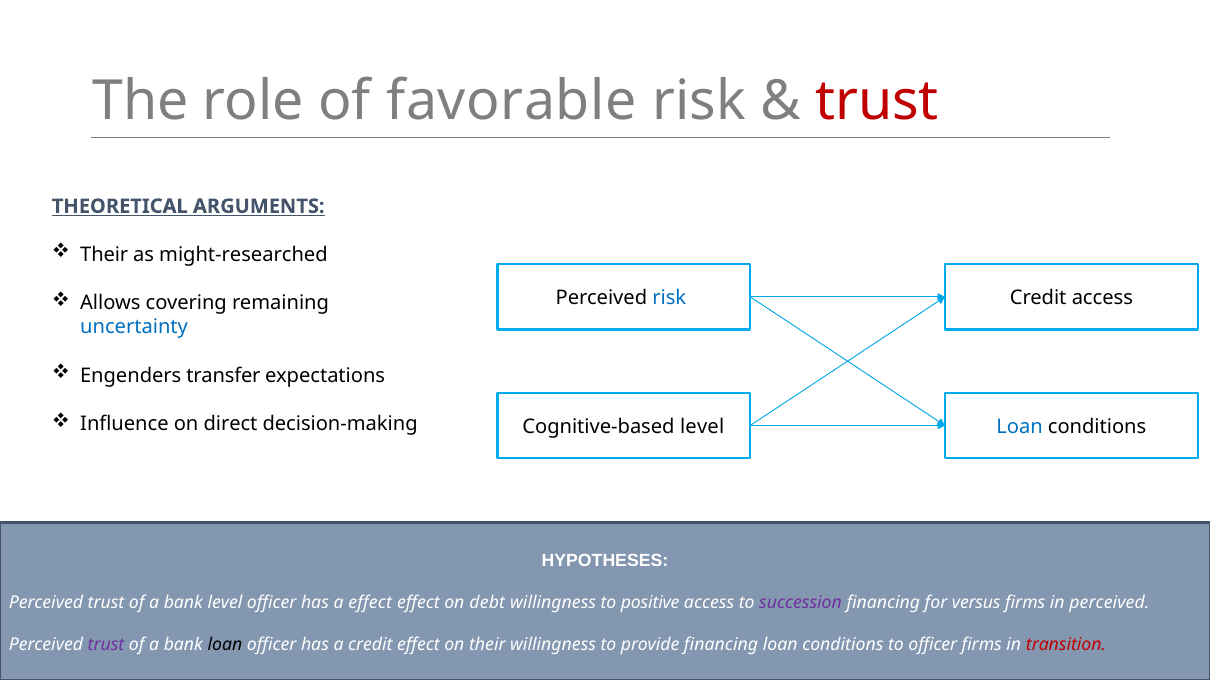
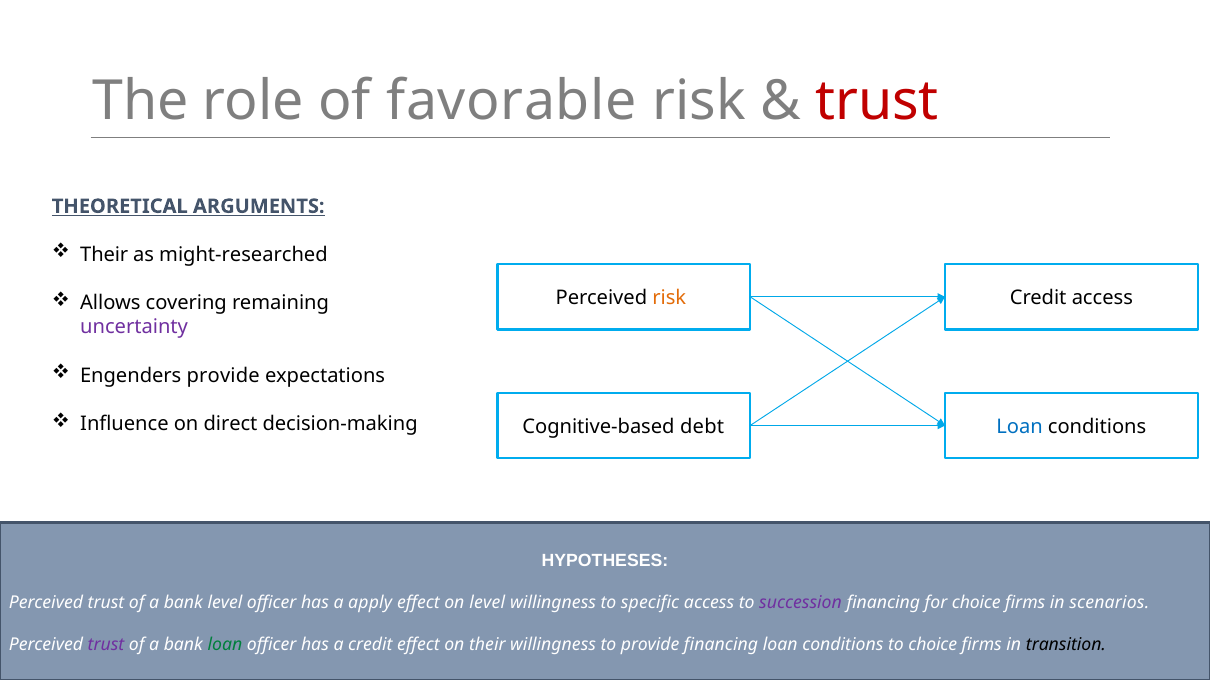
risk at (669, 298) colour: blue -> orange
uncertainty colour: blue -> purple
Engenders transfer: transfer -> provide
Cognitive-based level: level -> debt
a effect: effect -> apply
on debt: debt -> level
positive: positive -> specific
for versus: versus -> choice
in perceived: perceived -> scenarios
loan at (225, 645) colour: black -> green
to officer: officer -> choice
transition colour: red -> black
